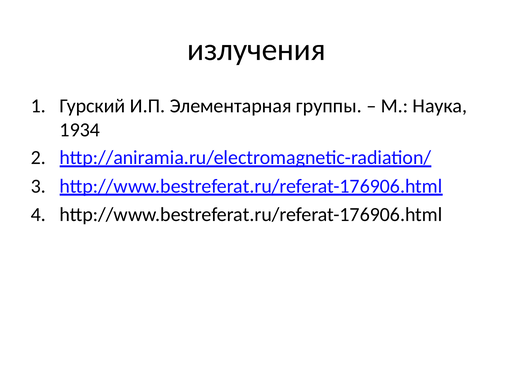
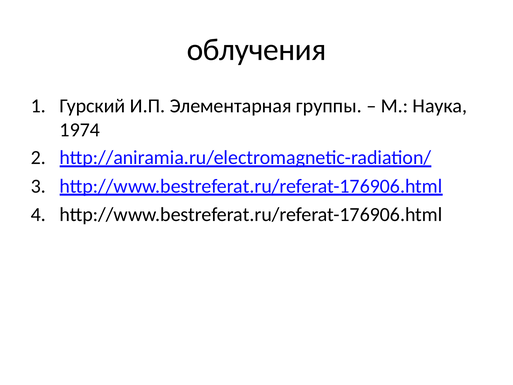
излучения: излучения -> облучения
1934: 1934 -> 1974
